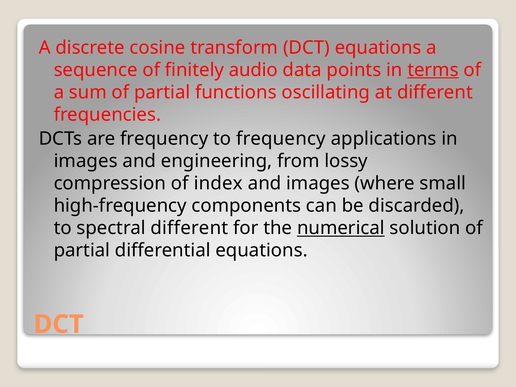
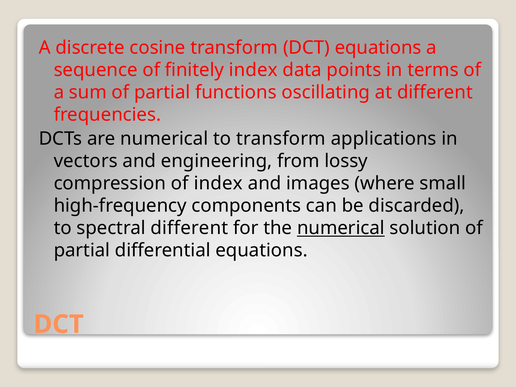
finitely audio: audio -> index
terms underline: present -> none
are frequency: frequency -> numerical
to frequency: frequency -> transform
images at (86, 161): images -> vectors
